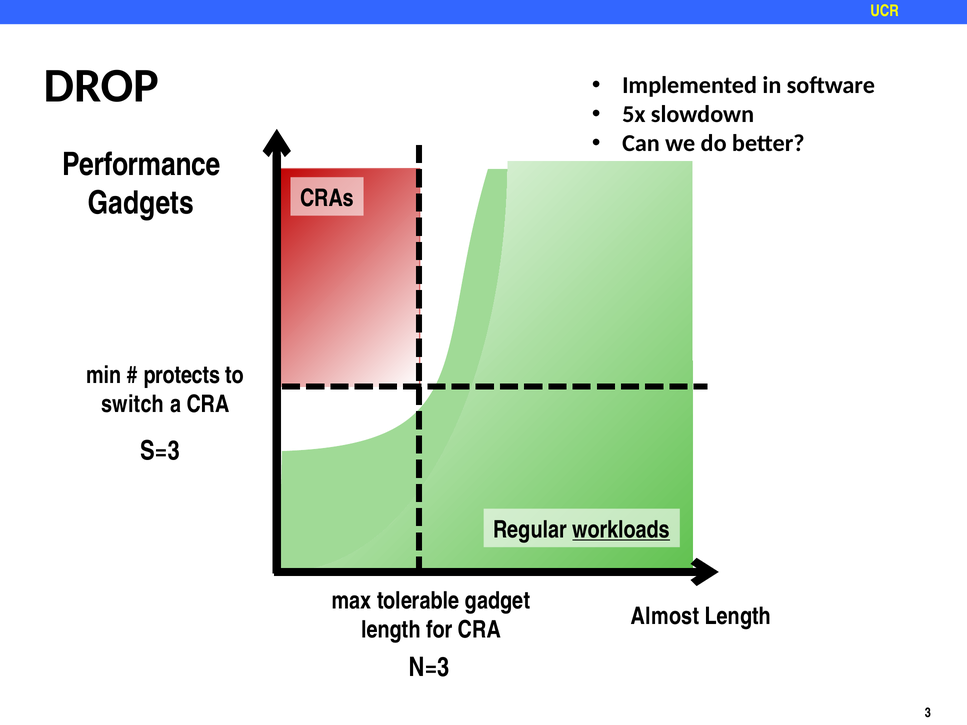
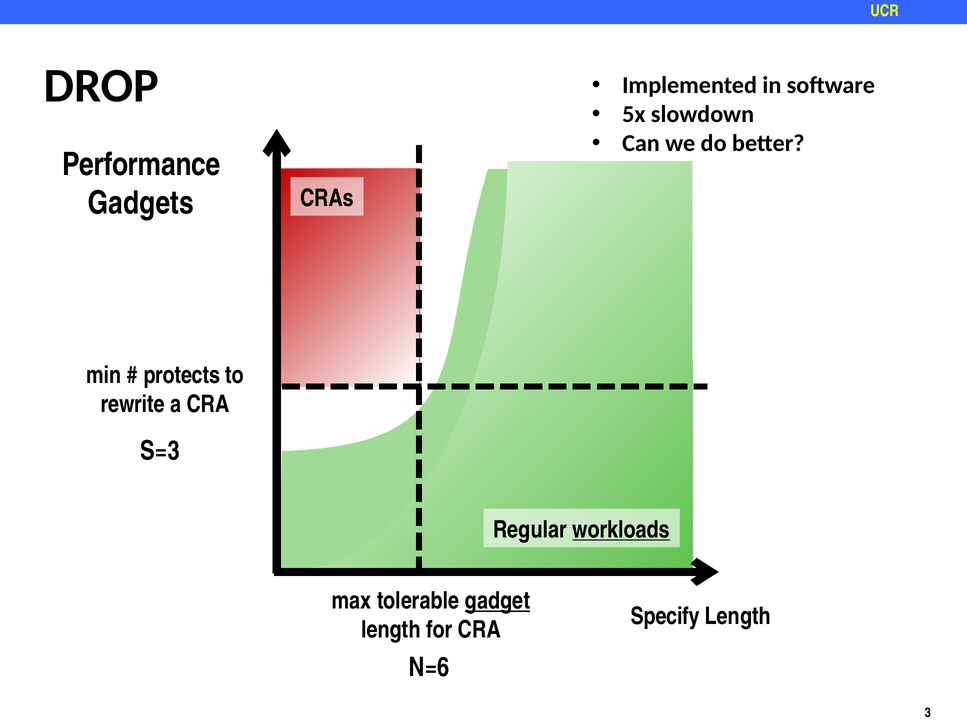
switch: switch -> rewrite
gadget underline: none -> present
Almost: Almost -> Specify
N=3: N=3 -> N=6
